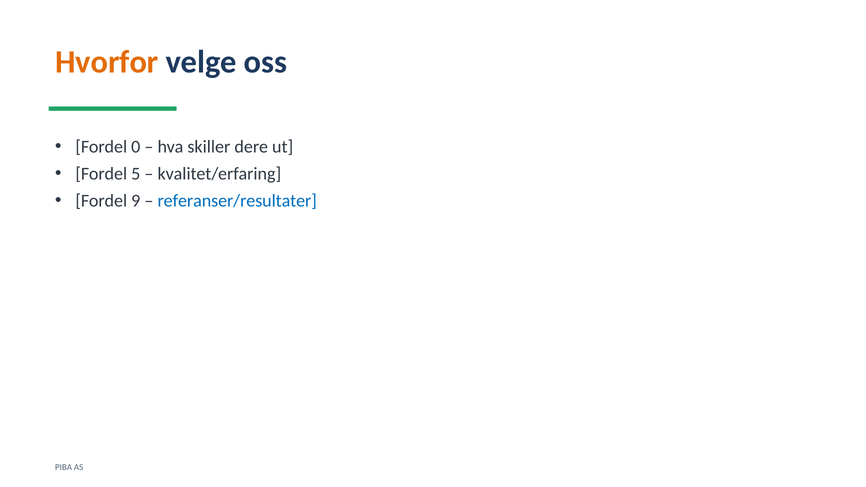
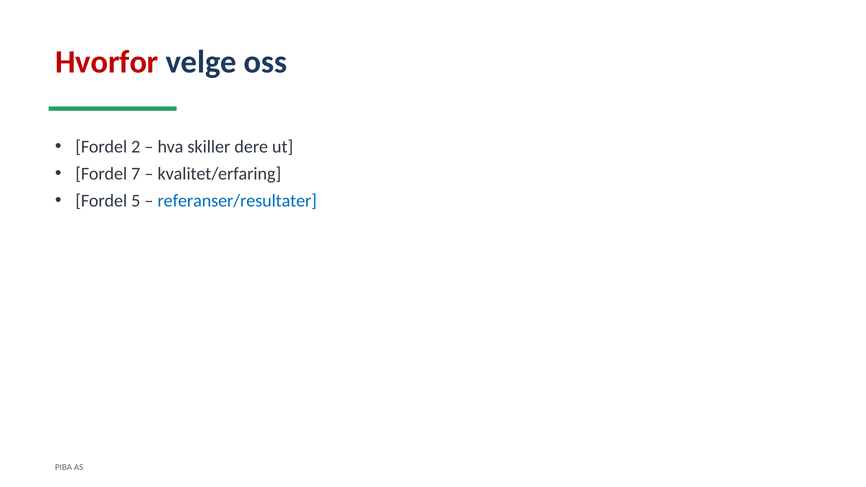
Hvorfor colour: orange -> red
0: 0 -> 2
5: 5 -> 7
9: 9 -> 5
